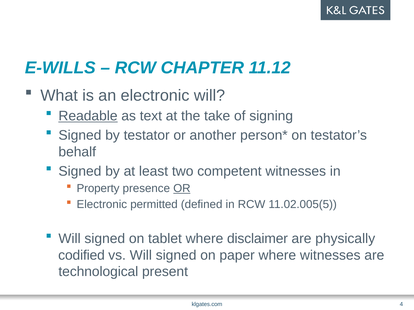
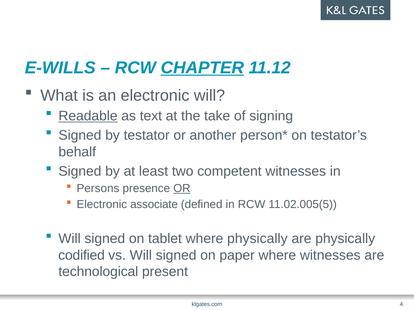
CHAPTER underline: none -> present
Property: Property -> Persons
permitted: permitted -> associate
where disclaimer: disclaimer -> physically
